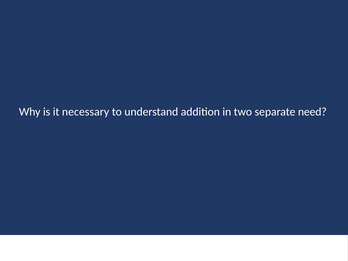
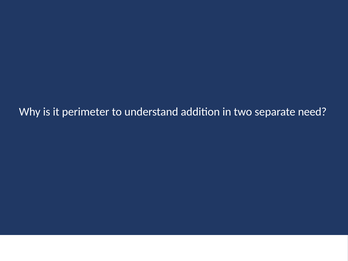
necessary: necessary -> perimeter
